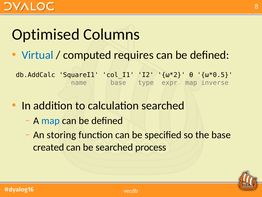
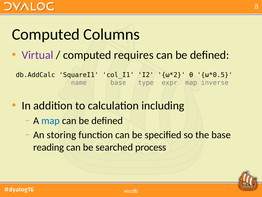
Optimised at (46, 34): Optimised -> Computed
Virtual colour: blue -> purple
calculation searched: searched -> including
created: created -> reading
